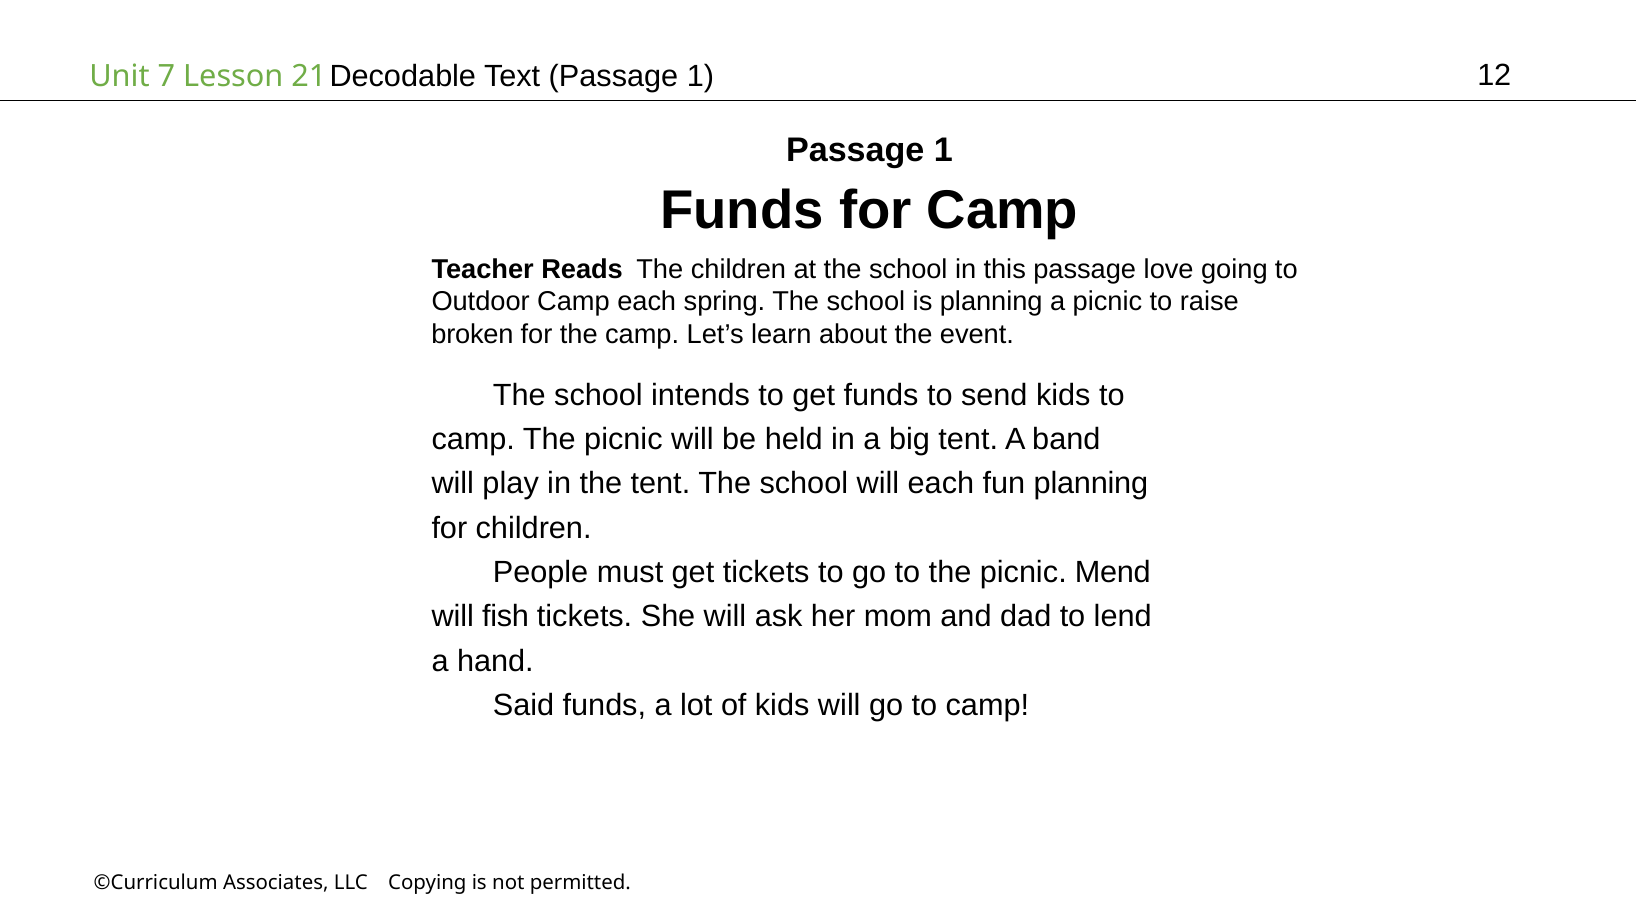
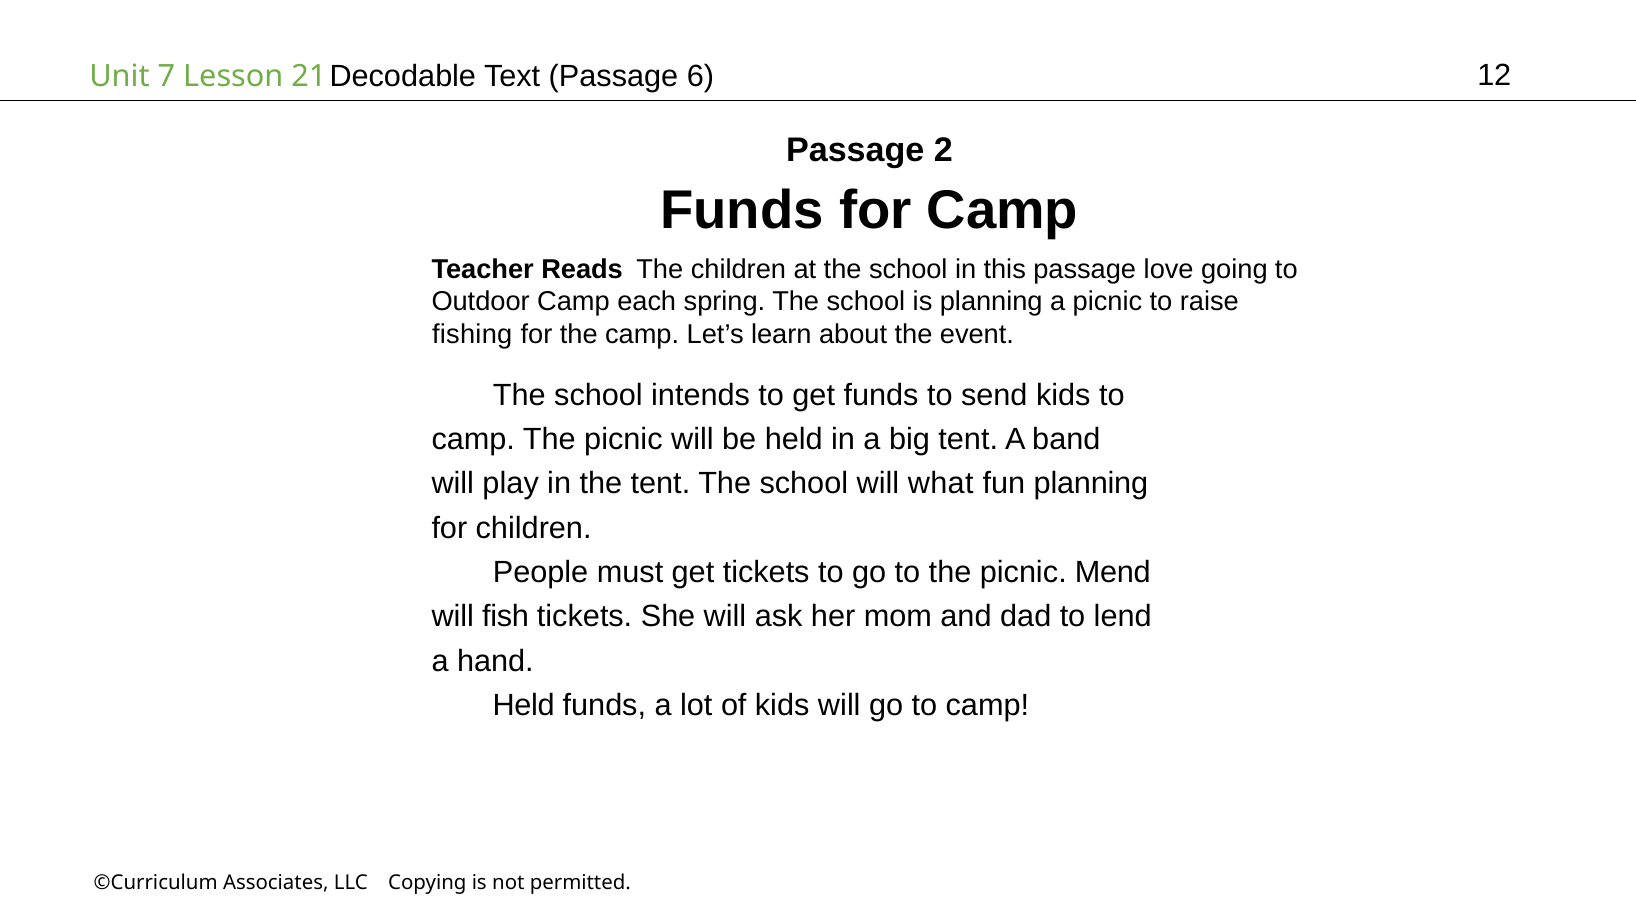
Text Passage 1: 1 -> 6
1 at (943, 151): 1 -> 2
broken: broken -> fishing
will each: each -> what
Said at (524, 705): Said -> Held
